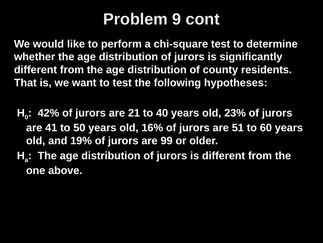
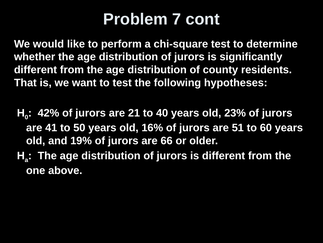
9: 9 -> 7
99: 99 -> 66
